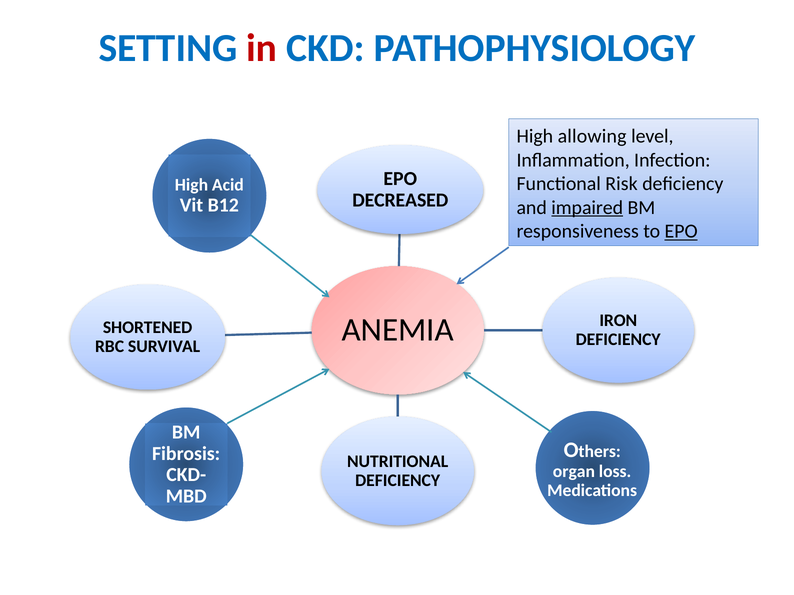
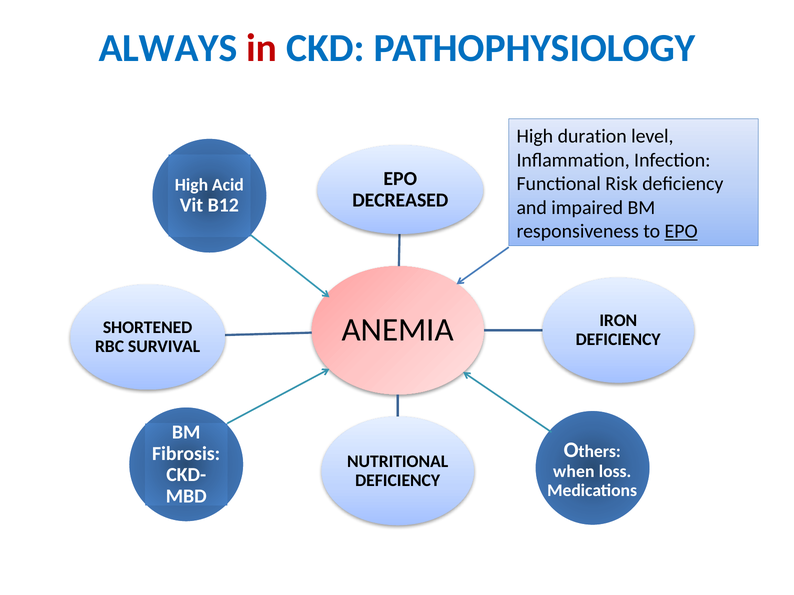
SETTING: SETTING -> ALWAYS
allowing: allowing -> duration
impaired underline: present -> none
organ: organ -> when
